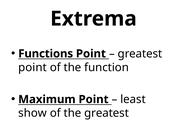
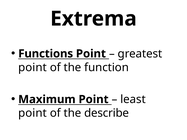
show at (33, 113): show -> point
the greatest: greatest -> describe
